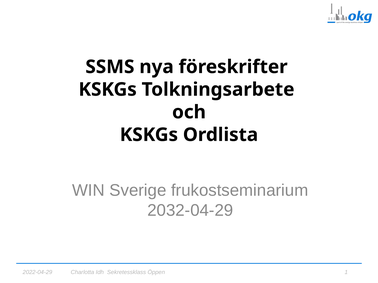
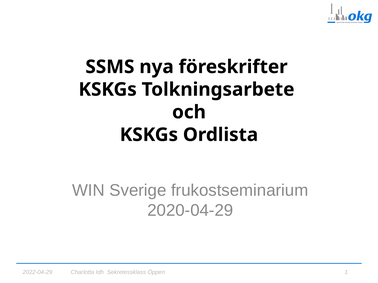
2032-04-29: 2032-04-29 -> 2020-04-29
